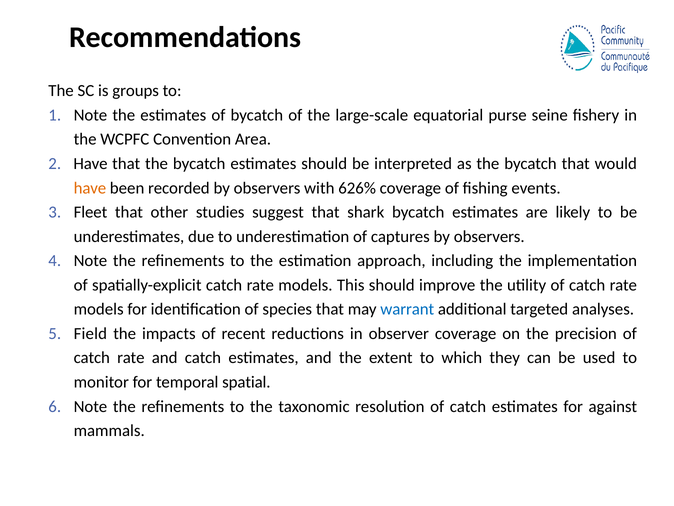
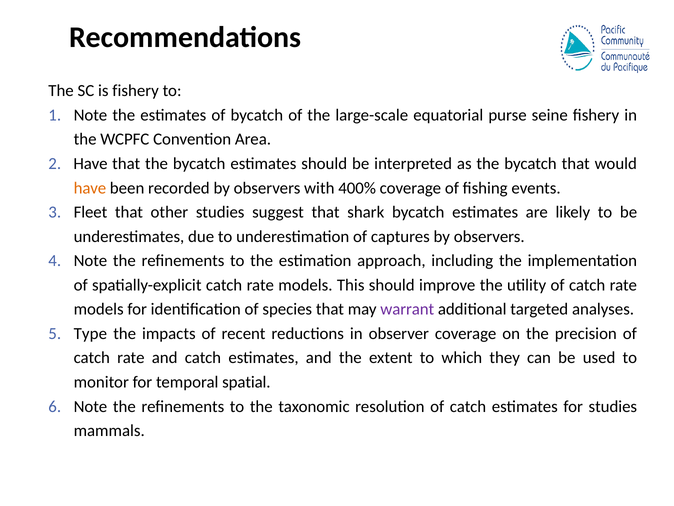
is groups: groups -> fishery
626%: 626% -> 400%
warrant colour: blue -> purple
Field: Field -> Type
for against: against -> studies
